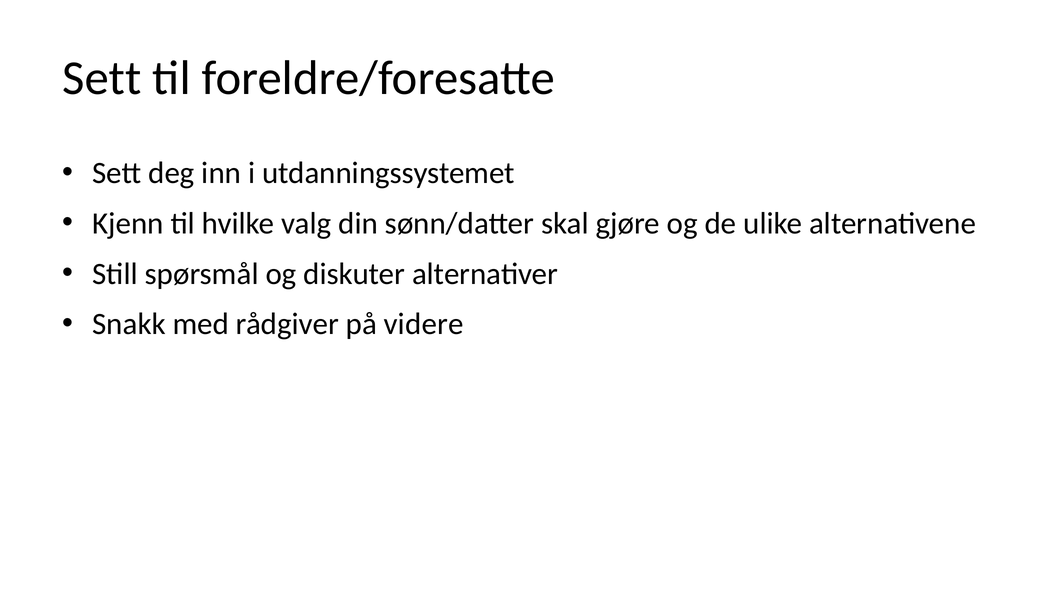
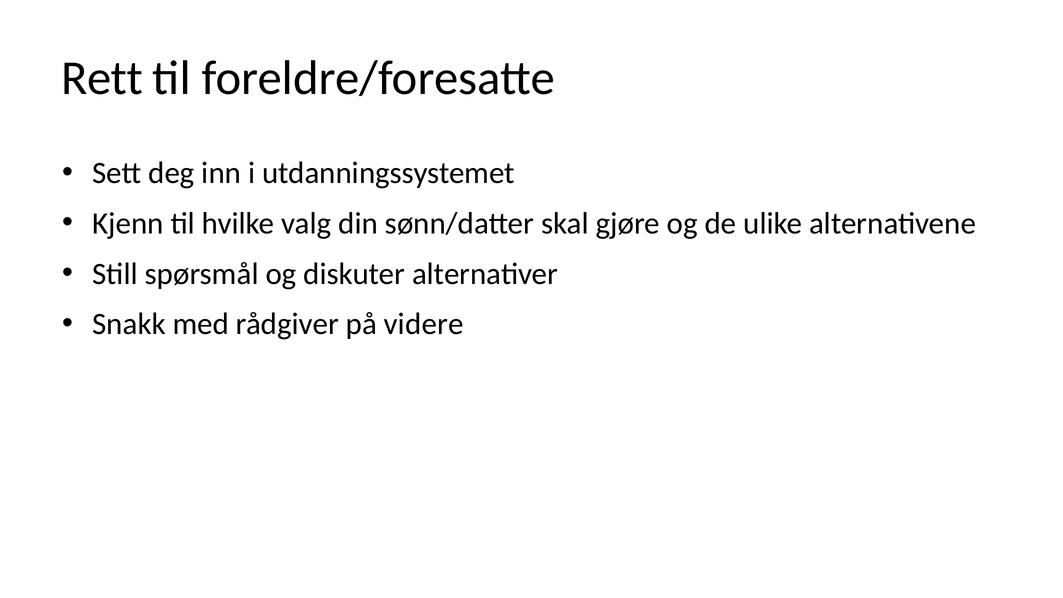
Sett at (102, 78): Sett -> Rett
